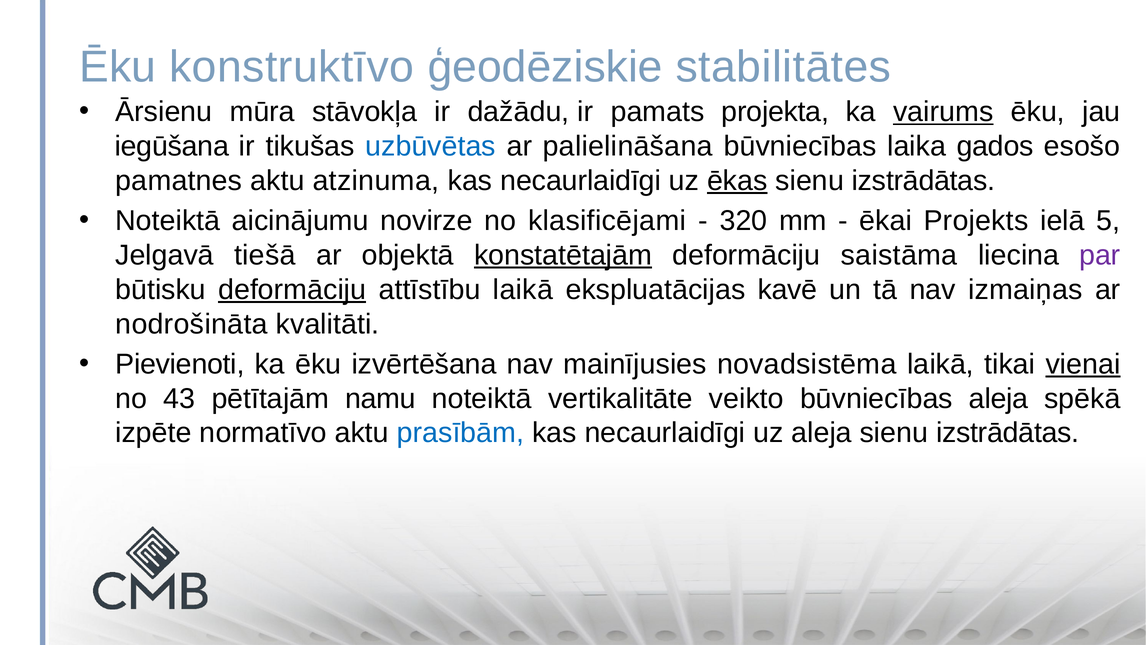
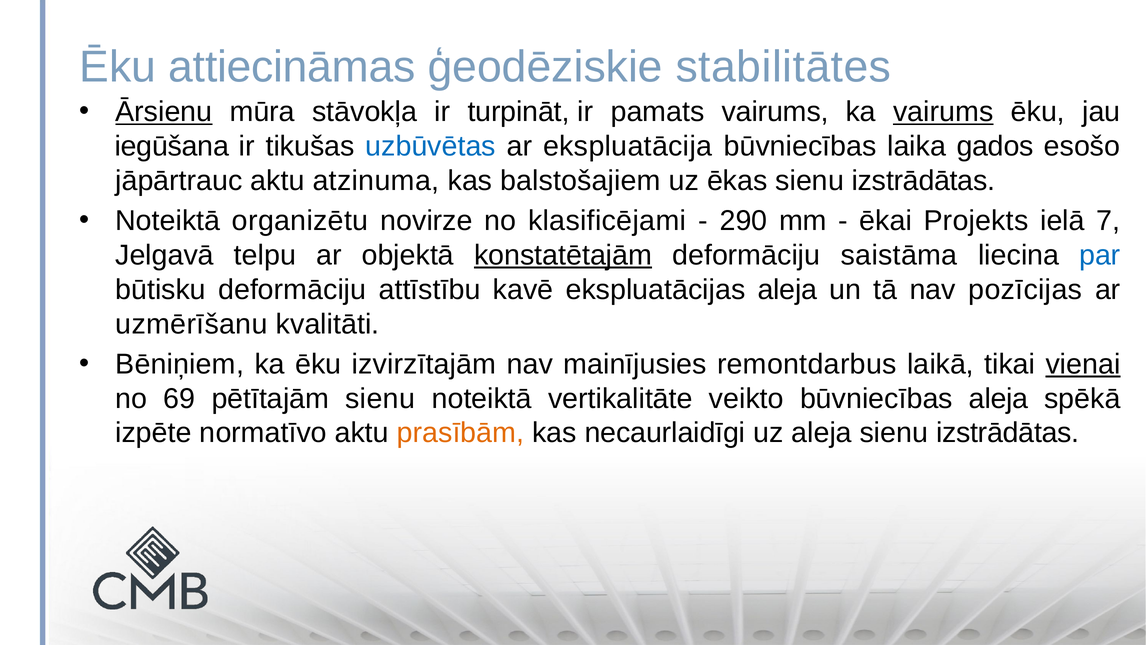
konstruktīvo: konstruktīvo -> attiecināmas
Ārsienu underline: none -> present
dažādu: dažādu -> turpināt
pamats projekta: projekta -> vairums
palielināšana: palielināšana -> ekspluatācija
pamatnes: pamatnes -> jāpārtrauc
necaurlaidīgi at (581, 181): necaurlaidīgi -> balstošajiem
ēkas underline: present -> none
aicinājumu: aicinājumu -> organizētu
320: 320 -> 290
5: 5 -> 7
tiešā: tiešā -> telpu
par colour: purple -> blue
deformāciju at (292, 289) underline: present -> none
attīstību laikā: laikā -> kavē
ekspluatācijas kavē: kavē -> aleja
izmaiņas: izmaiņas -> pozīcijas
nodrošināta: nodrošināta -> uzmērīšanu
Pievienoti: Pievienoti -> Bēniņiem
izvērtēšana: izvērtēšana -> izvirzītajām
novadsistēma: novadsistēma -> remontdarbus
43: 43 -> 69
pētītajām namu: namu -> sienu
prasībām colour: blue -> orange
